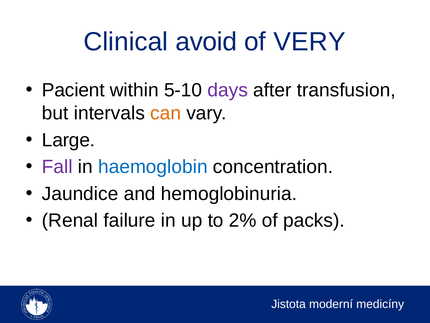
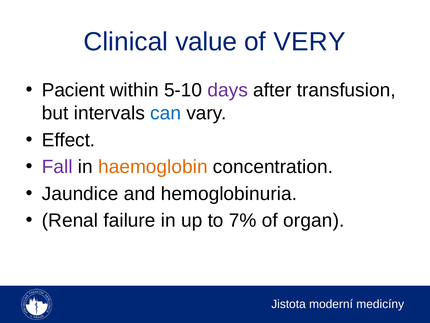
avoid: avoid -> value
can colour: orange -> blue
Large: Large -> Effect
haemoglobin colour: blue -> orange
2%: 2% -> 7%
packs: packs -> organ
